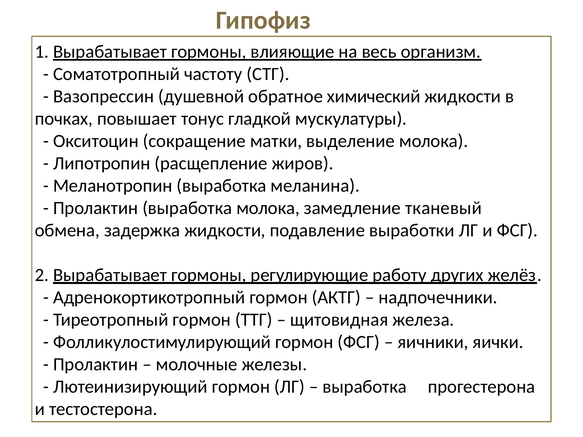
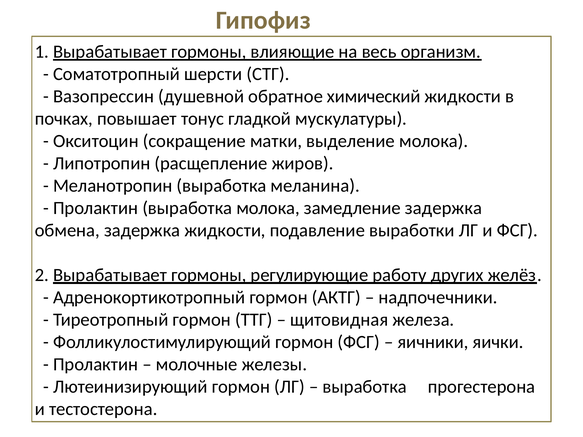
частоту: частоту -> шерсти
замедление тканевый: тканевый -> задержка
